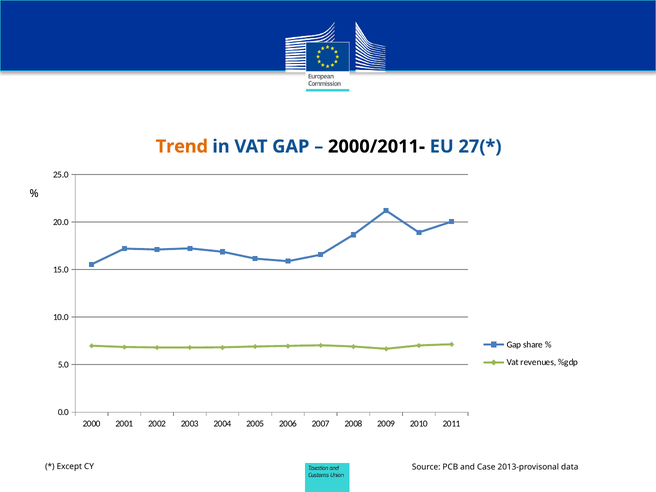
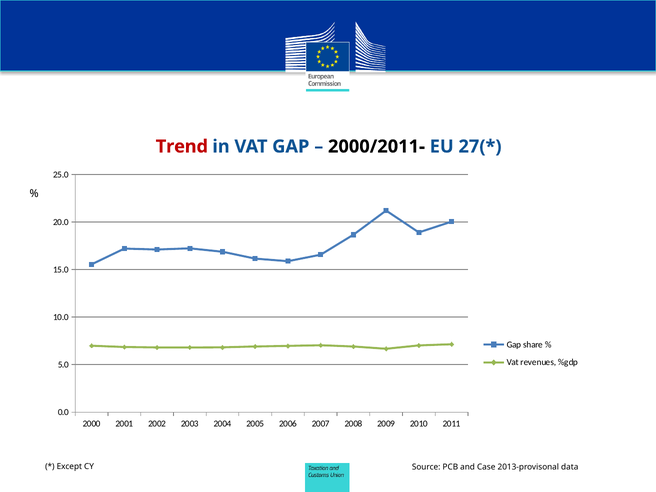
Trend colour: orange -> red
